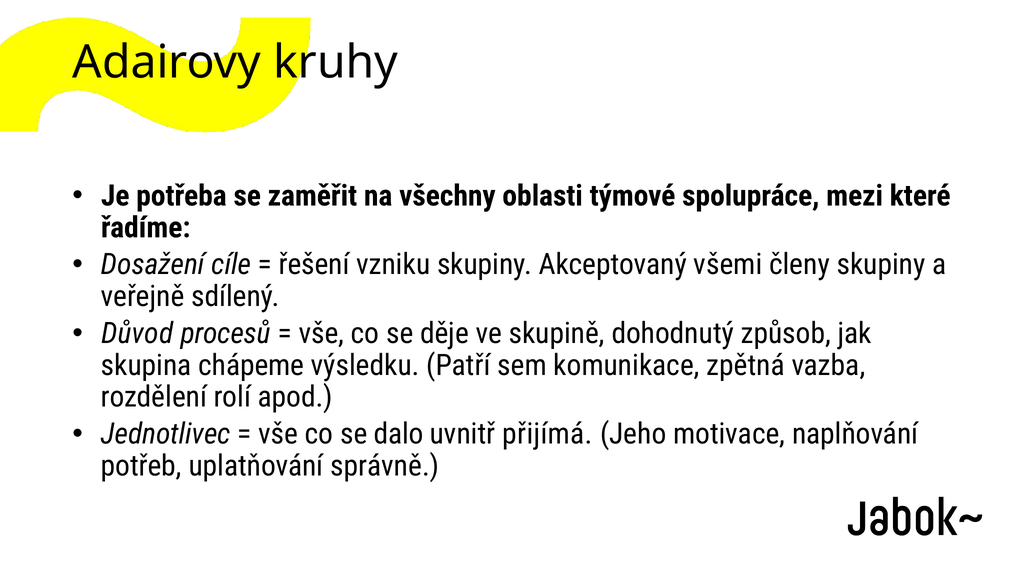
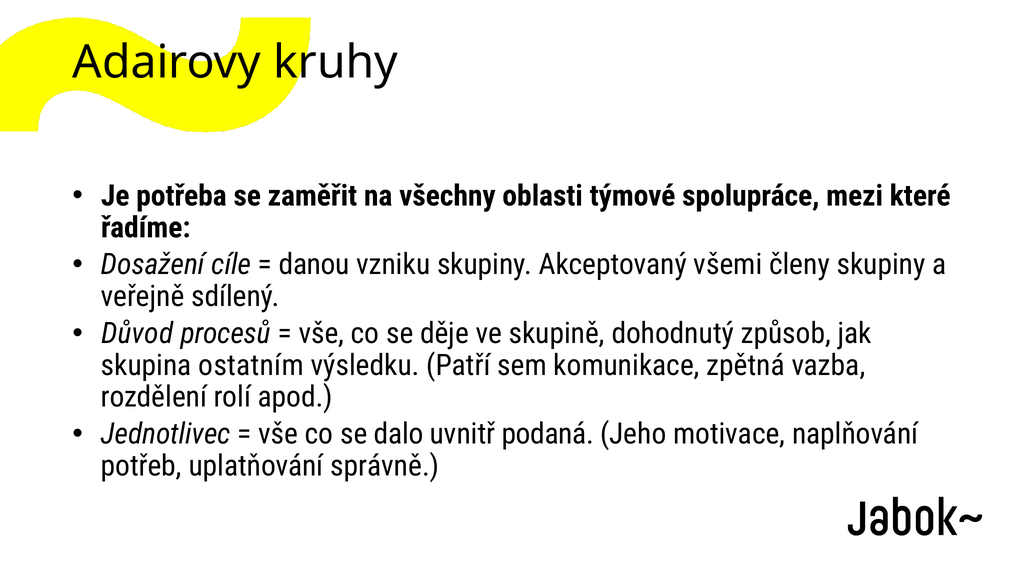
řešení: řešení -> danou
chápeme: chápeme -> ostatním
přijímá: přijímá -> podaná
